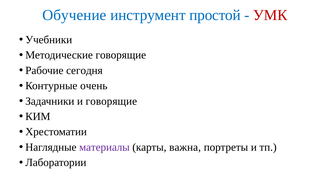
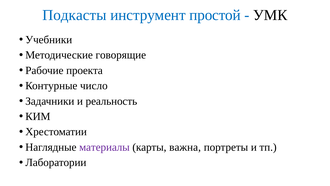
Обучение: Обучение -> Подкасты
УМК colour: red -> black
сегодня: сегодня -> проекта
очень: очень -> число
и говорящие: говорящие -> реальность
